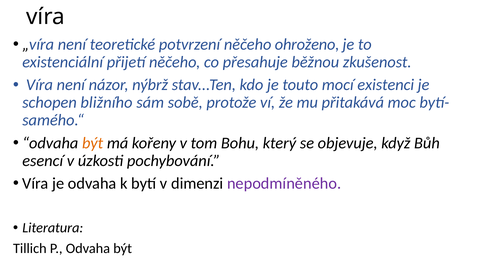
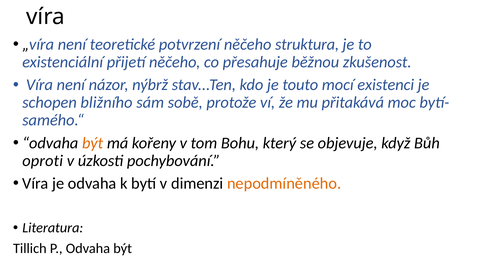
ohroženo: ohroženo -> struktura
esencí: esencí -> oproti
nepodmíněného colour: purple -> orange
